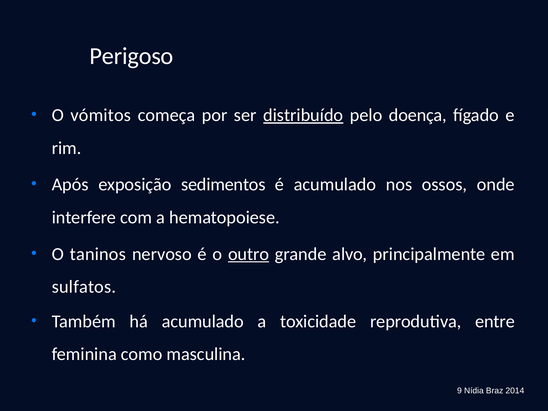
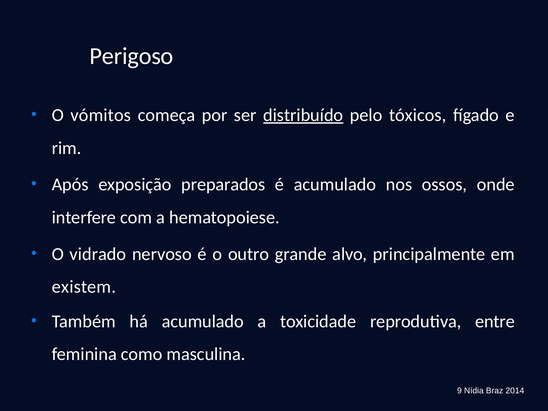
doença: doença -> tóxicos
sedimentos: sedimentos -> preparados
taninos: taninos -> vidrado
outro underline: present -> none
sulfatos: sulfatos -> existem
